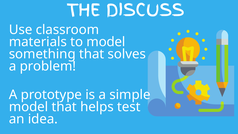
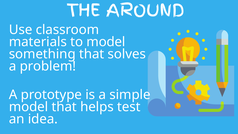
DISCUSS: DISCUSS -> AROUND
